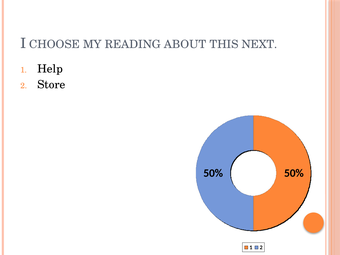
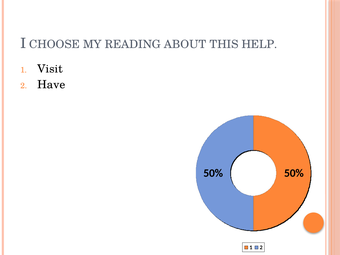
NEXT: NEXT -> HELP
Help: Help -> Visit
Store: Store -> Have
